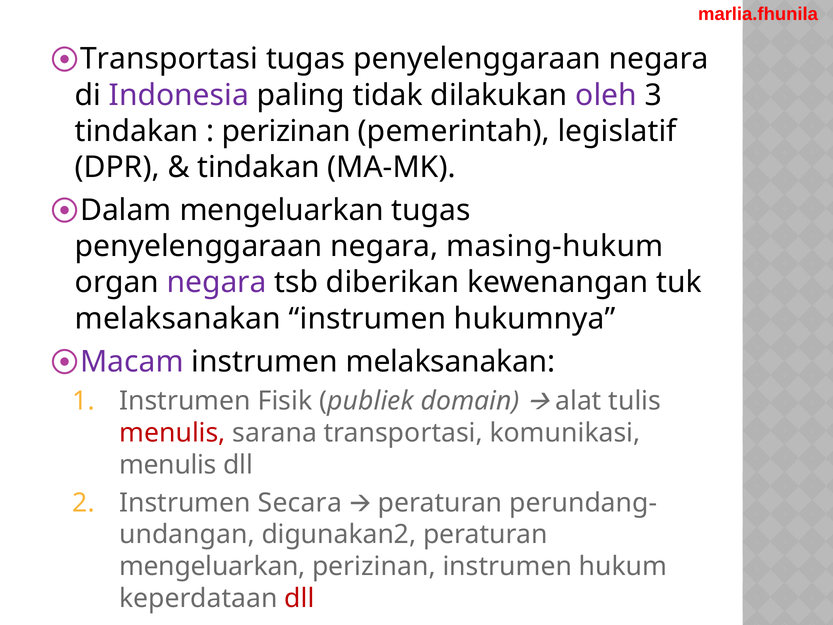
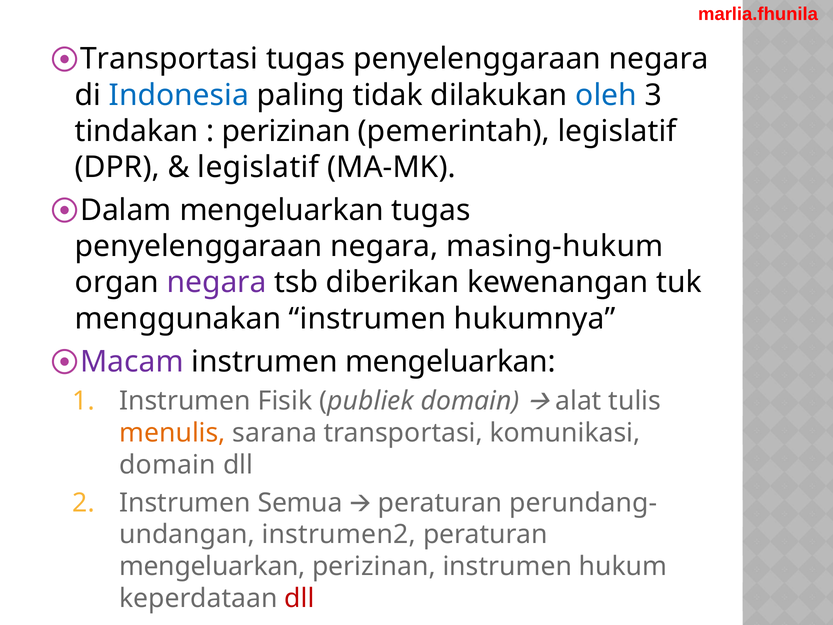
Indonesia colour: purple -> blue
oleh colour: purple -> blue
tindakan at (259, 167): tindakan -> legislatif
melaksanakan at (178, 318): melaksanakan -> menggunakan
instrumen melaksanakan: melaksanakan -> mengeluarkan
menulis at (172, 433) colour: red -> orange
menulis at (168, 465): menulis -> domain
Secara: Secara -> Semua
digunakan2: digunakan2 -> instrumen2
